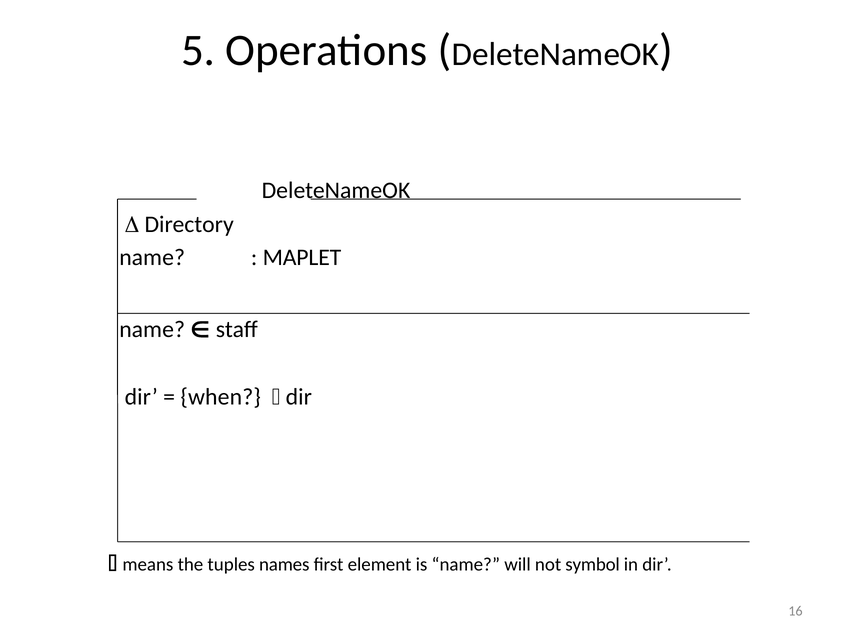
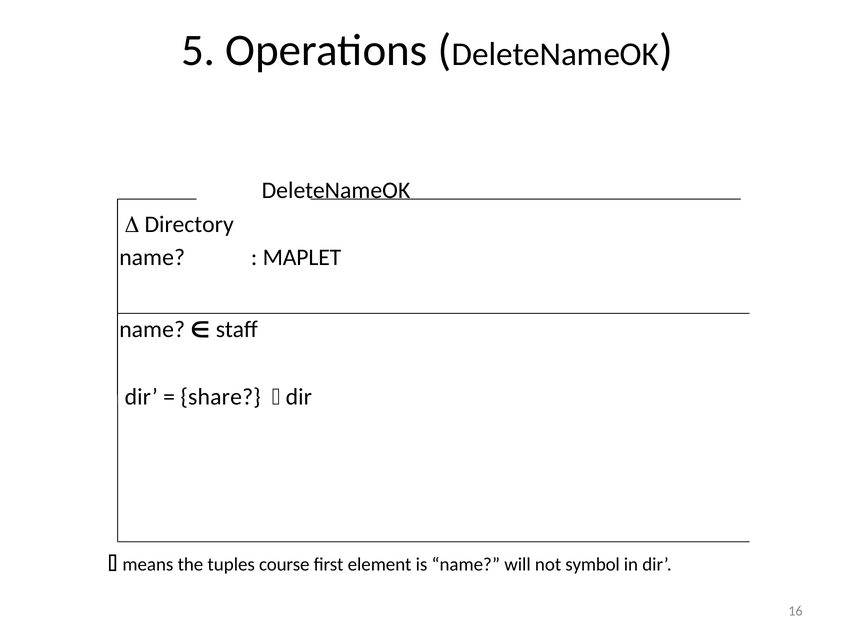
when: when -> share
names: names -> course
